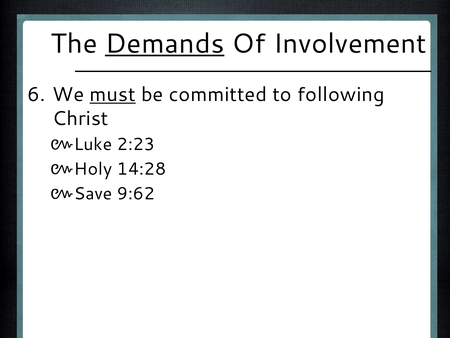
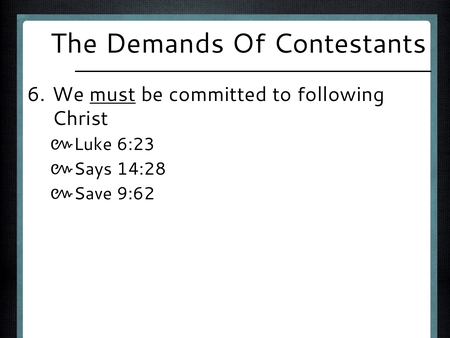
Demands underline: present -> none
Involvement: Involvement -> Contestants
2:23: 2:23 -> 6:23
Holy: Holy -> Says
